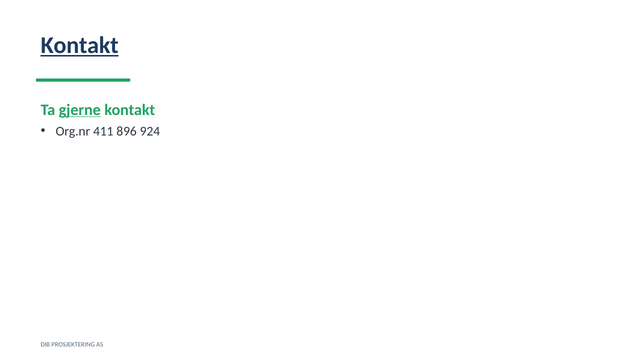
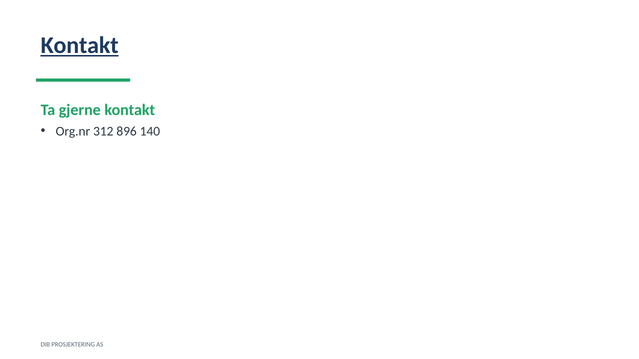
gjerne underline: present -> none
411: 411 -> 312
924: 924 -> 140
